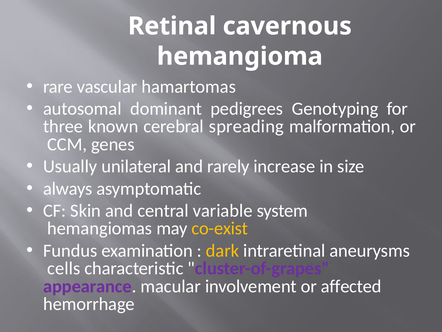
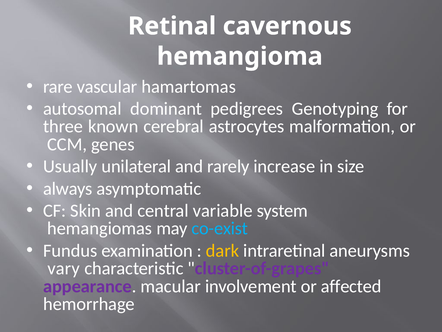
spreading: spreading -> astrocytes
co-exist colour: yellow -> light blue
cells: cells -> vary
